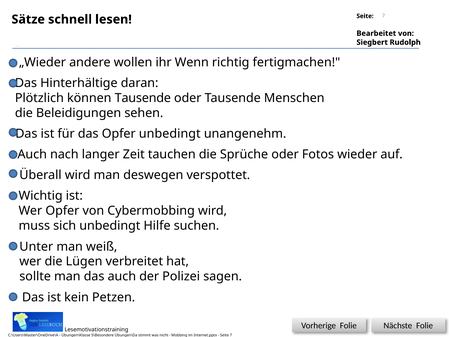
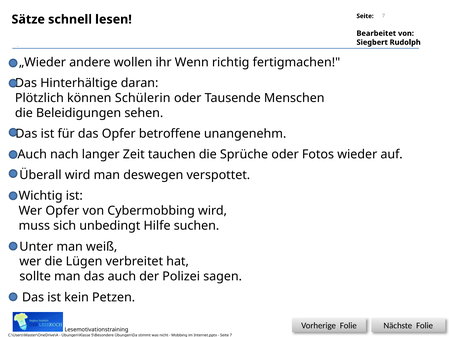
können Tausende: Tausende -> Schülerin
Opfer unbedingt: unbedingt -> betroffene
